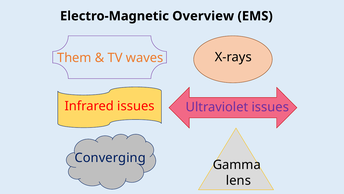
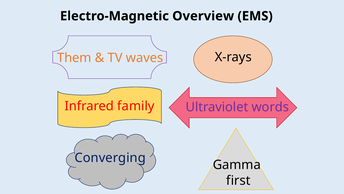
Infrared issues: issues -> family
Ultraviolet issues: issues -> words
lens: lens -> first
